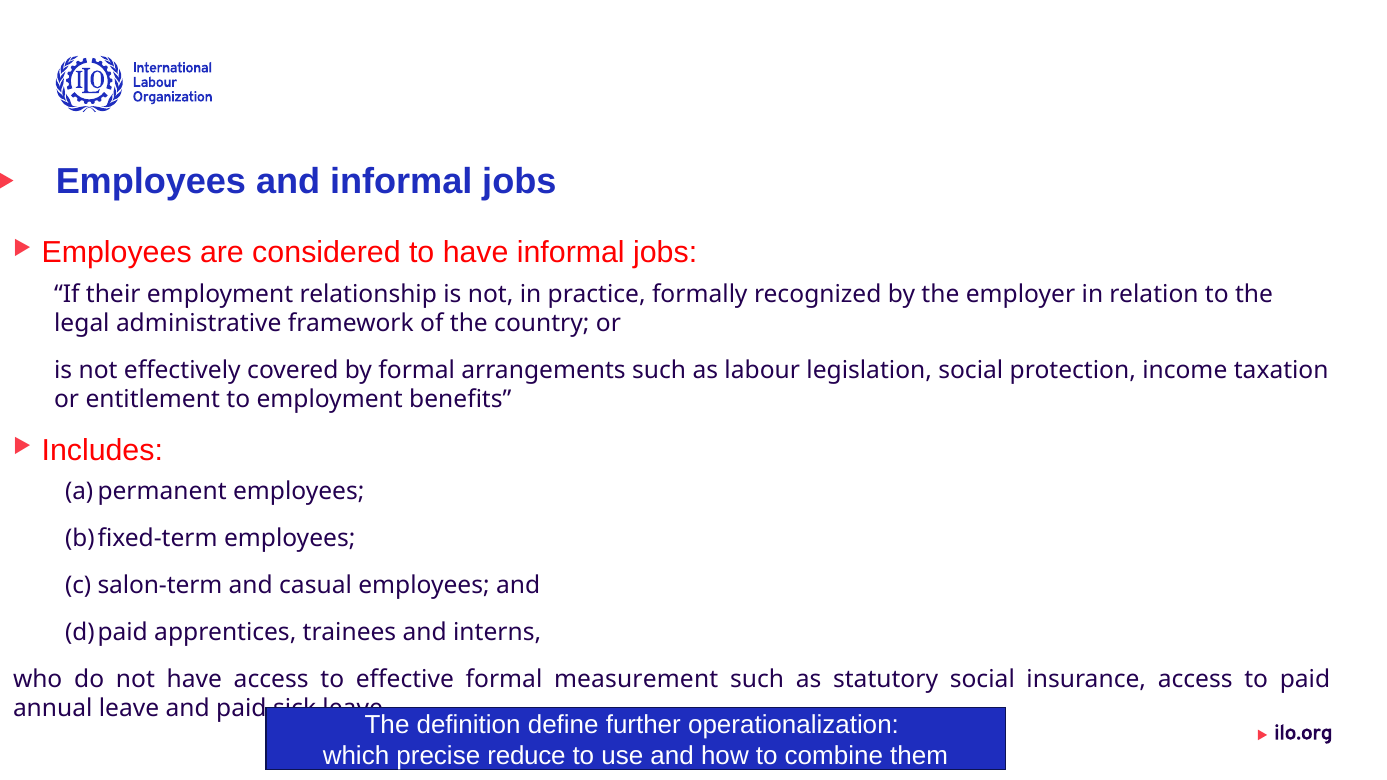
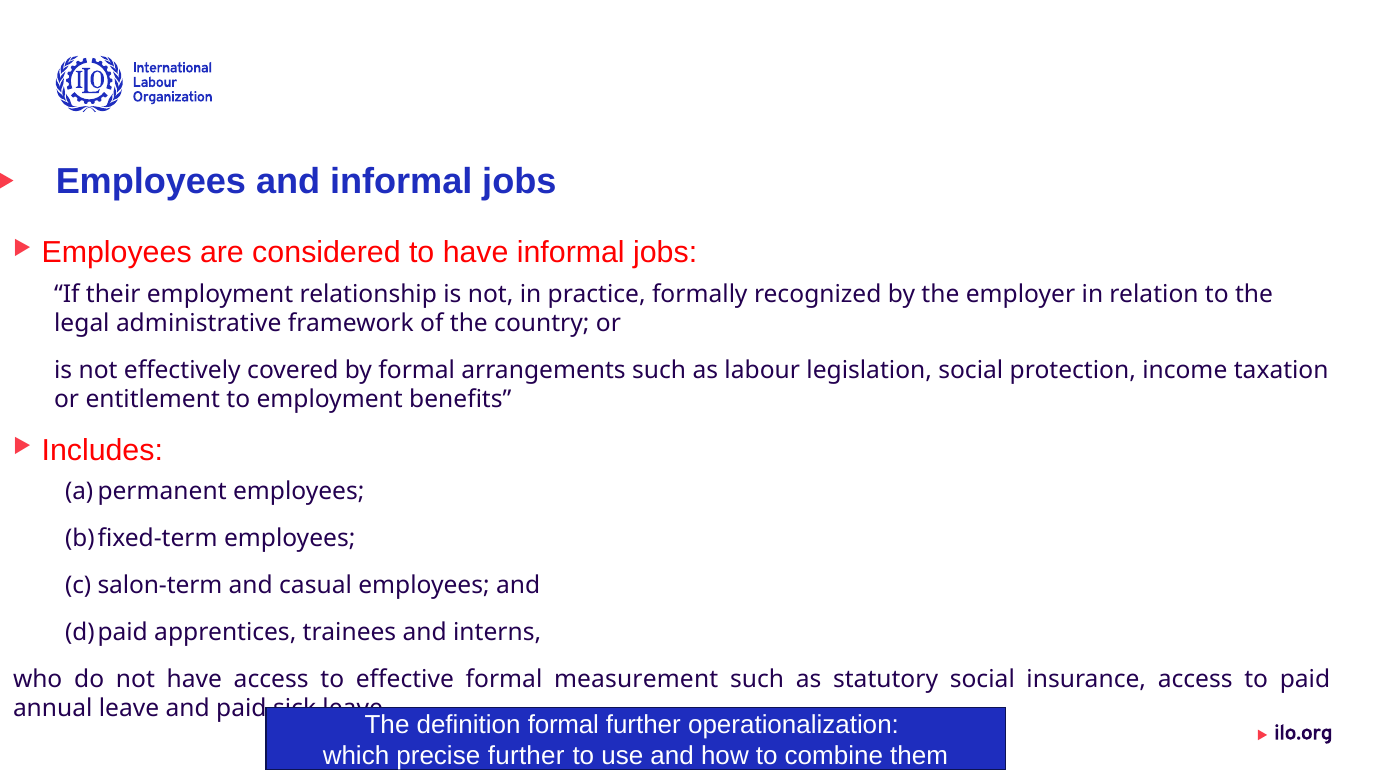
definition define: define -> formal
precise reduce: reduce -> further
